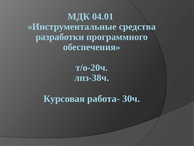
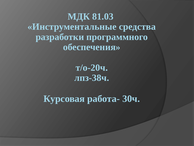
04.01: 04.01 -> 81.03
